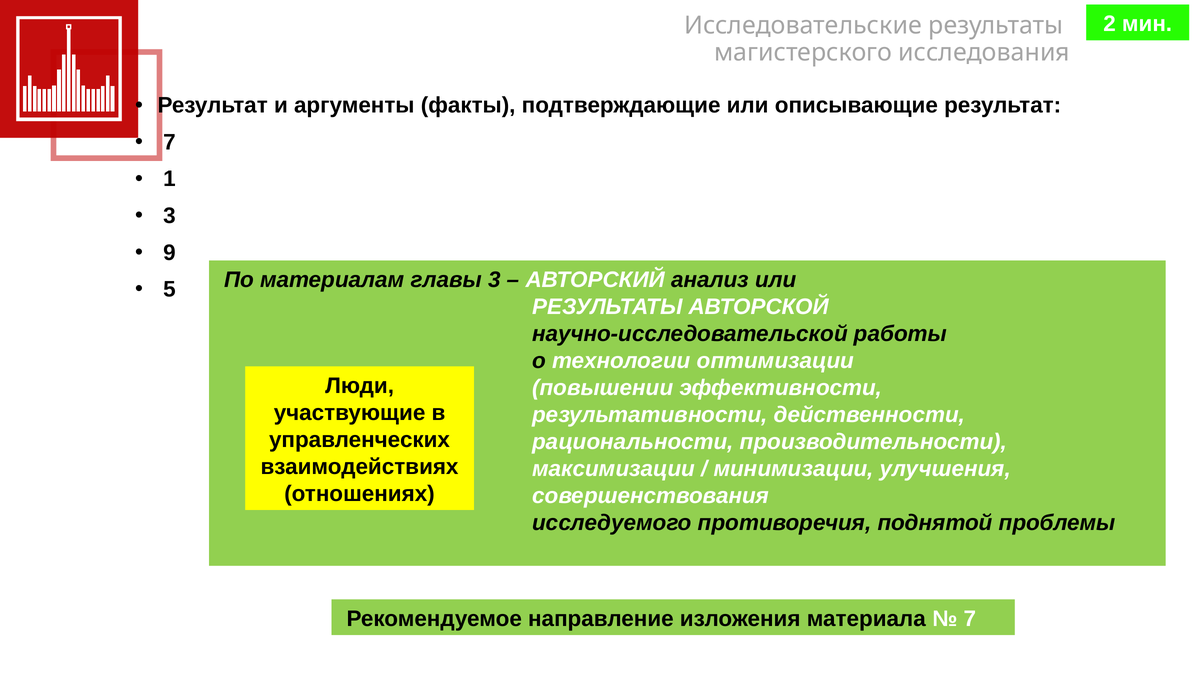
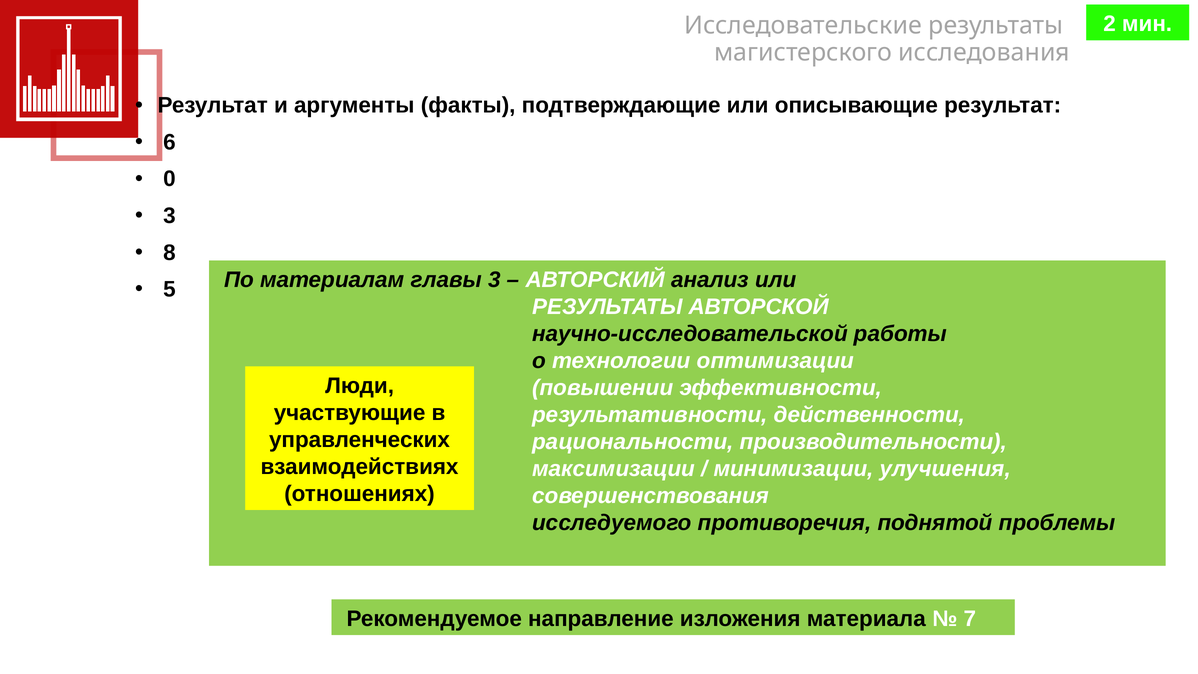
7 at (169, 142): 7 -> 6
1: 1 -> 0
9: 9 -> 8
